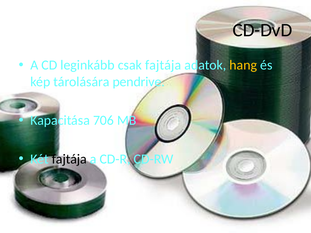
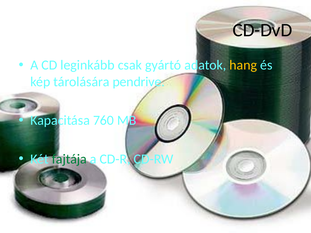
csak fajtája: fajtája -> gyártó
706: 706 -> 760
fajtája at (69, 159) colour: black -> green
